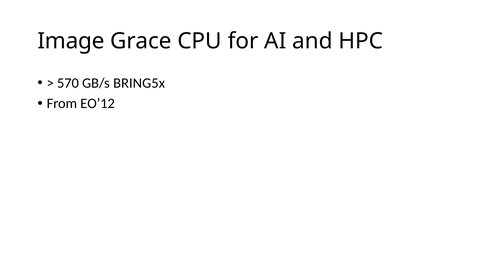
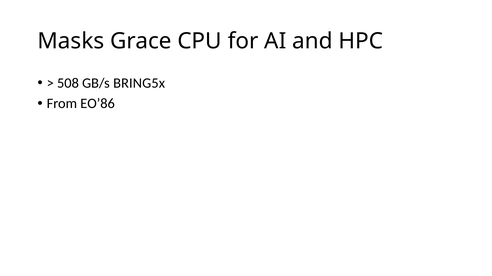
Image: Image -> Masks
570: 570 -> 508
EO’12: EO’12 -> EO’86
